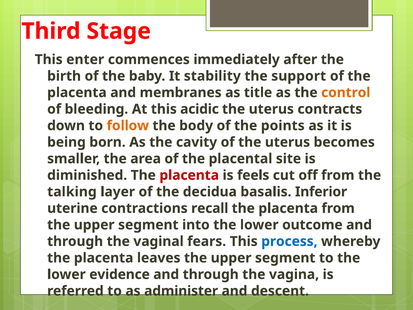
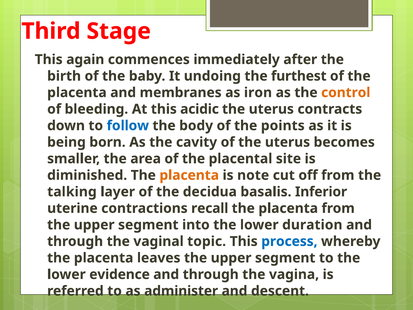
enter: enter -> again
stability: stability -> undoing
support: support -> furthest
title: title -> iron
follow colour: orange -> blue
placenta at (189, 175) colour: red -> orange
feels: feels -> note
outcome: outcome -> duration
fears: fears -> topic
